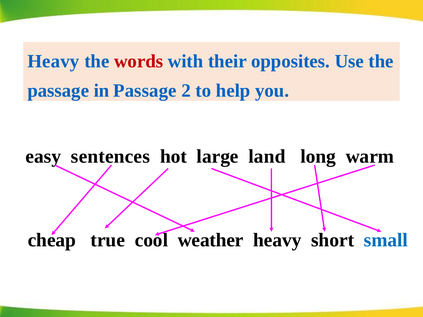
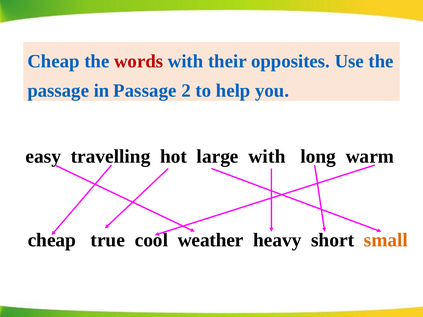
Heavy at (53, 62): Heavy -> Cheap
sentences: sentences -> travelling
large land: land -> with
small colour: blue -> orange
